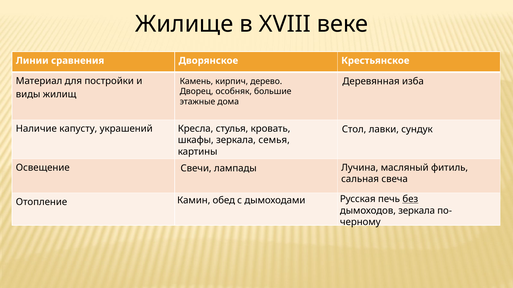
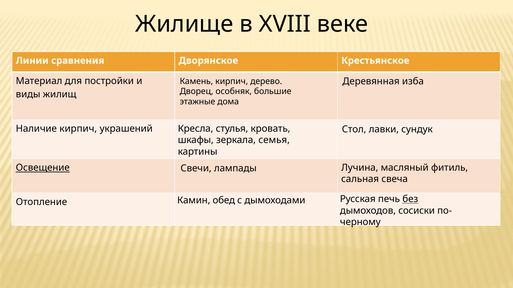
Наличие капусту: капусту -> кирпич
Освещение underline: none -> present
дымоходов зеркала: зеркала -> сосиски
